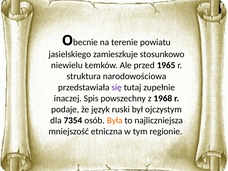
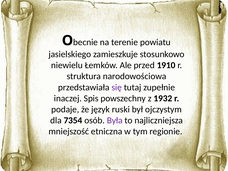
1965: 1965 -> 1910
1968: 1968 -> 1932
Była colour: orange -> purple
